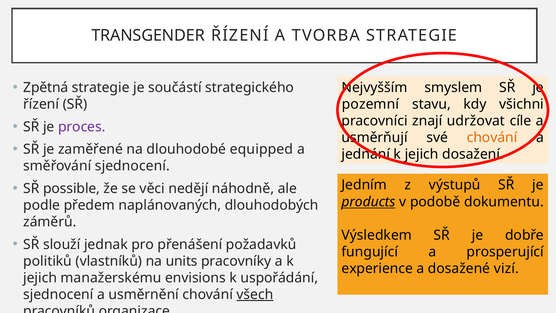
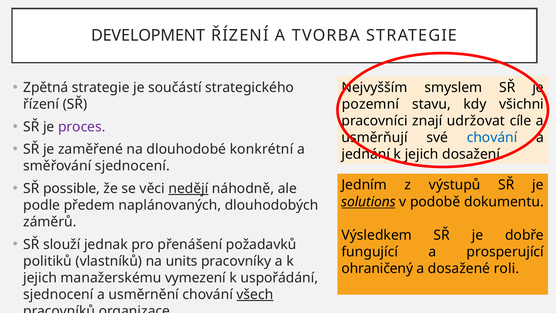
TRANSGENDER: TRANSGENDER -> DEVELOPMENT
chování at (492, 138) colour: orange -> blue
equipped: equipped -> konkrétní
nedějí underline: none -> present
products: products -> solutions
experience: experience -> ohraničený
vizí: vizí -> roli
envisions: envisions -> vymezení
